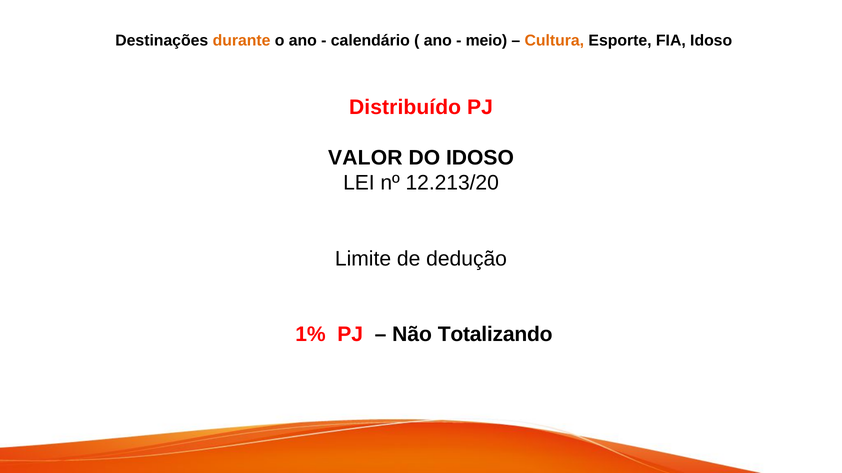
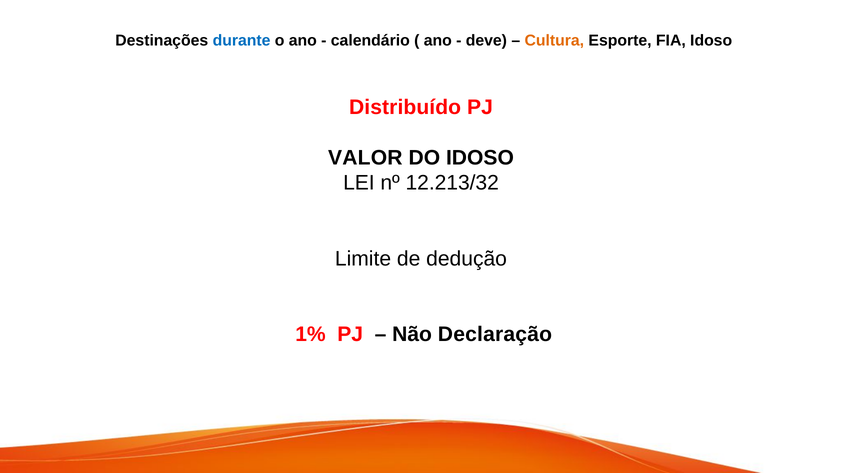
durante colour: orange -> blue
meio: meio -> deve
12.213/20: 12.213/20 -> 12.213/32
Totalizando: Totalizando -> Declaração
